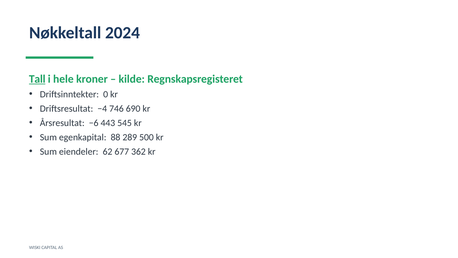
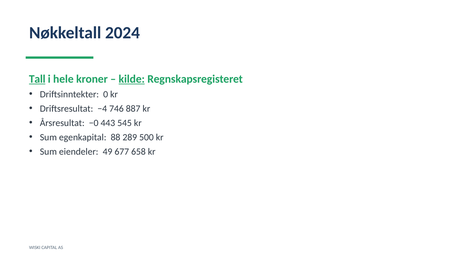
kilde underline: none -> present
690: 690 -> 887
−6: −6 -> −0
62: 62 -> 49
362: 362 -> 658
